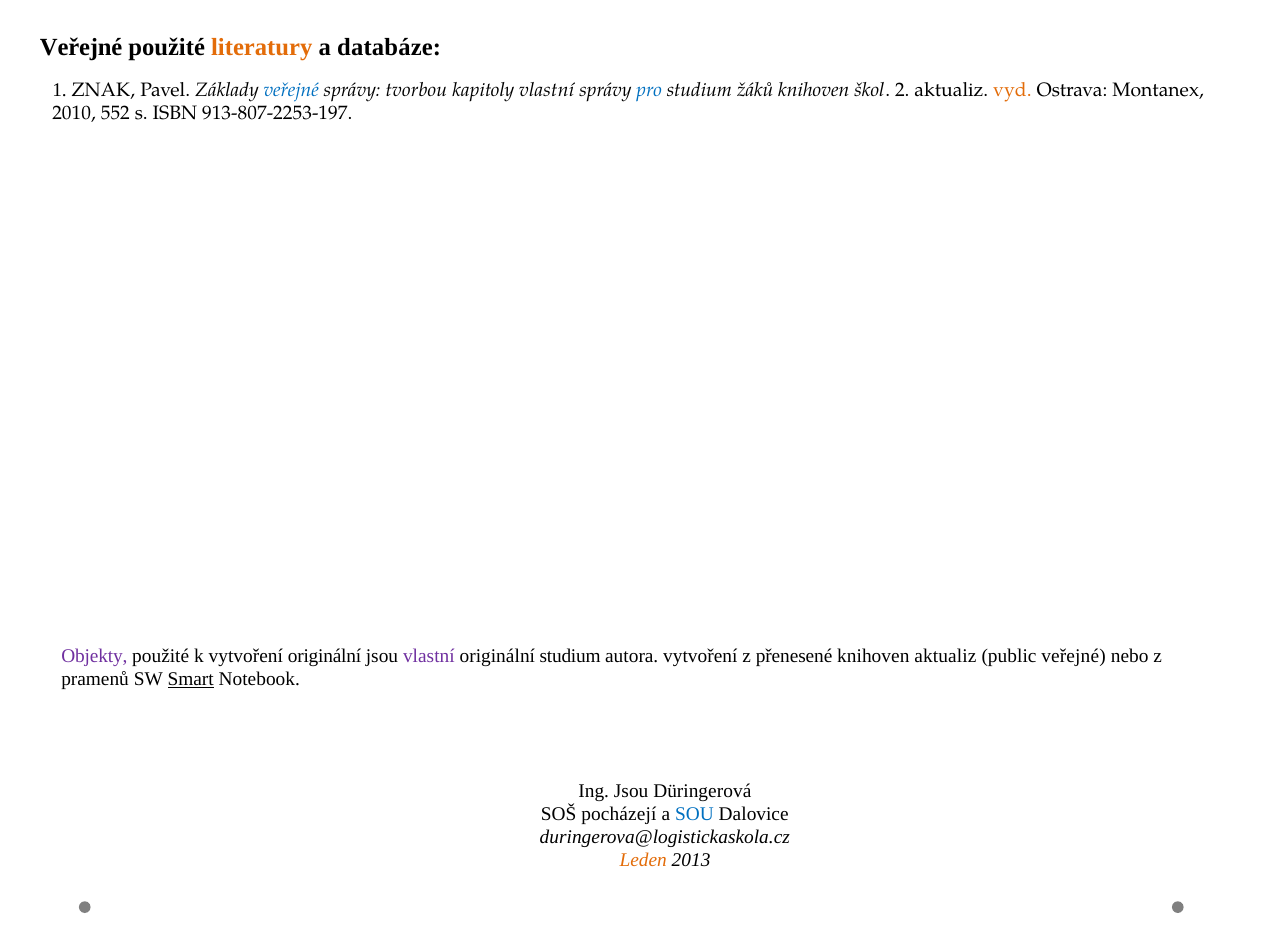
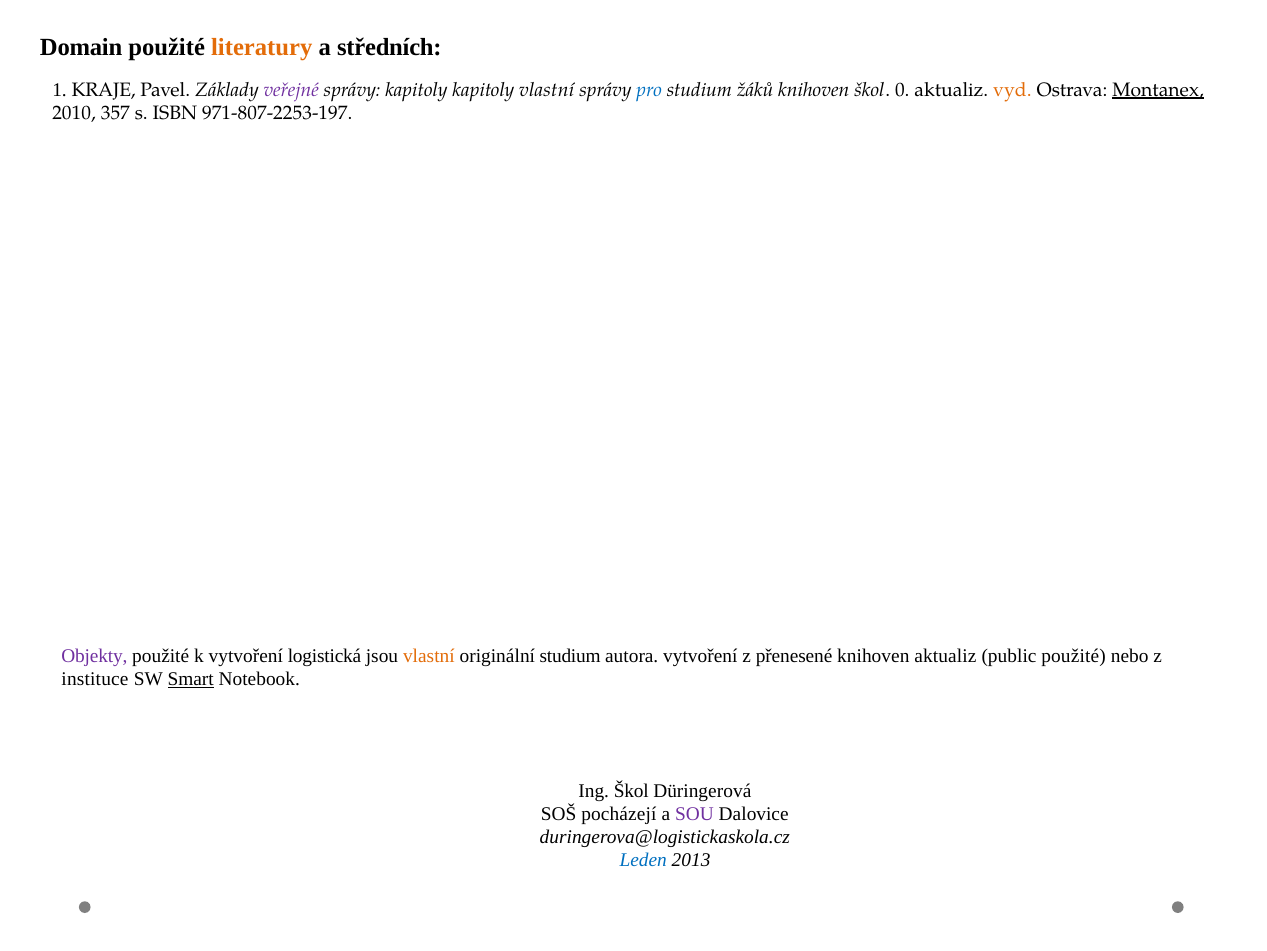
Veřejné at (81, 48): Veřejné -> Domain
databáze: databáze -> středních
ZNAK: ZNAK -> KRAJE
veřejné at (291, 90) colour: blue -> purple
správy tvorbou: tvorbou -> kapitoly
2: 2 -> 0
Montanex underline: none -> present
552: 552 -> 357
913-807-2253-197: 913-807-2253-197 -> 971-807-2253-197
vytvoření originální: originální -> logistická
vlastní at (429, 655) colour: purple -> orange
public veřejné: veřejné -> použité
pramenů: pramenů -> instituce
Ing Jsou: Jsou -> Škol
SOU colour: blue -> purple
Leden colour: orange -> blue
